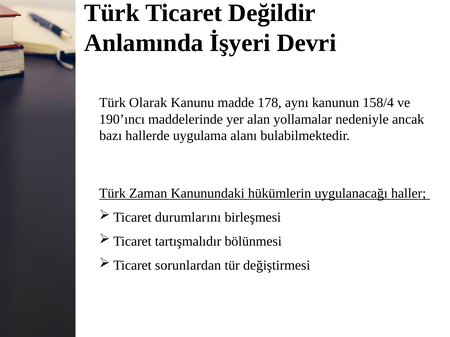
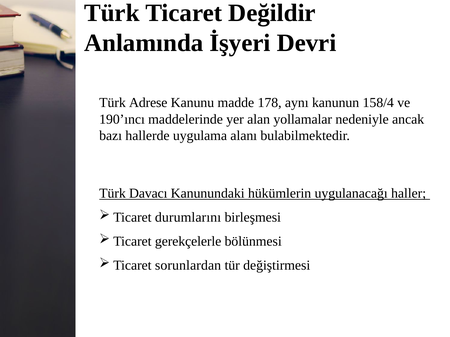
Olarak: Olarak -> Adrese
Zaman: Zaman -> Davacı
tartışmalıdır: tartışmalıdır -> gerekçelerle
